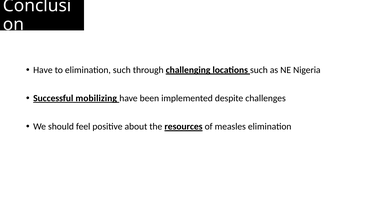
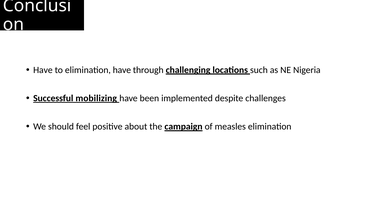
elimination such: such -> have
resources: resources -> campaign
